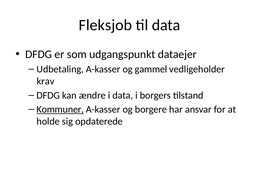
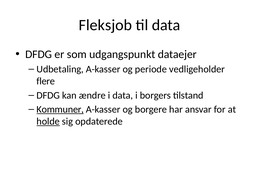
gammel: gammel -> periode
krav: krav -> flere
holde underline: none -> present
